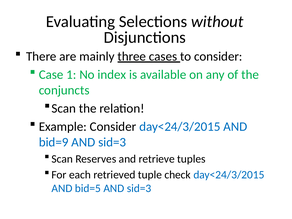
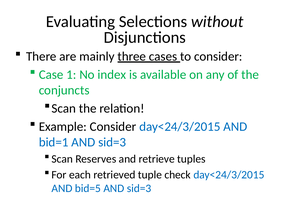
bid=9: bid=9 -> bid=1
